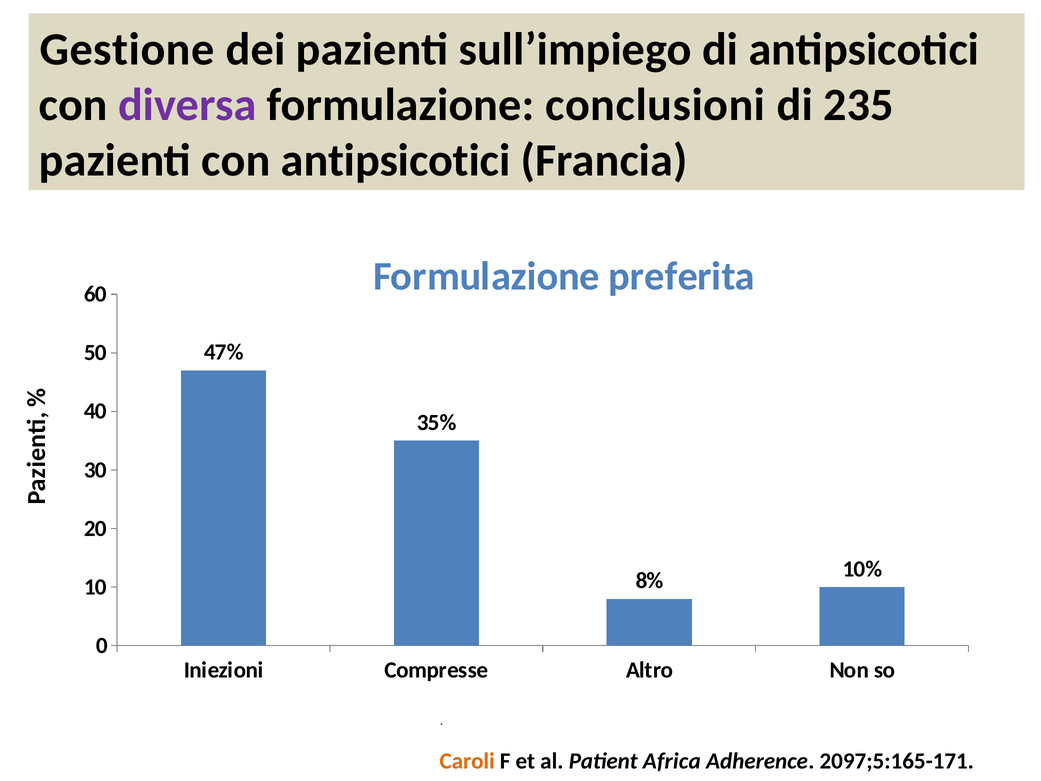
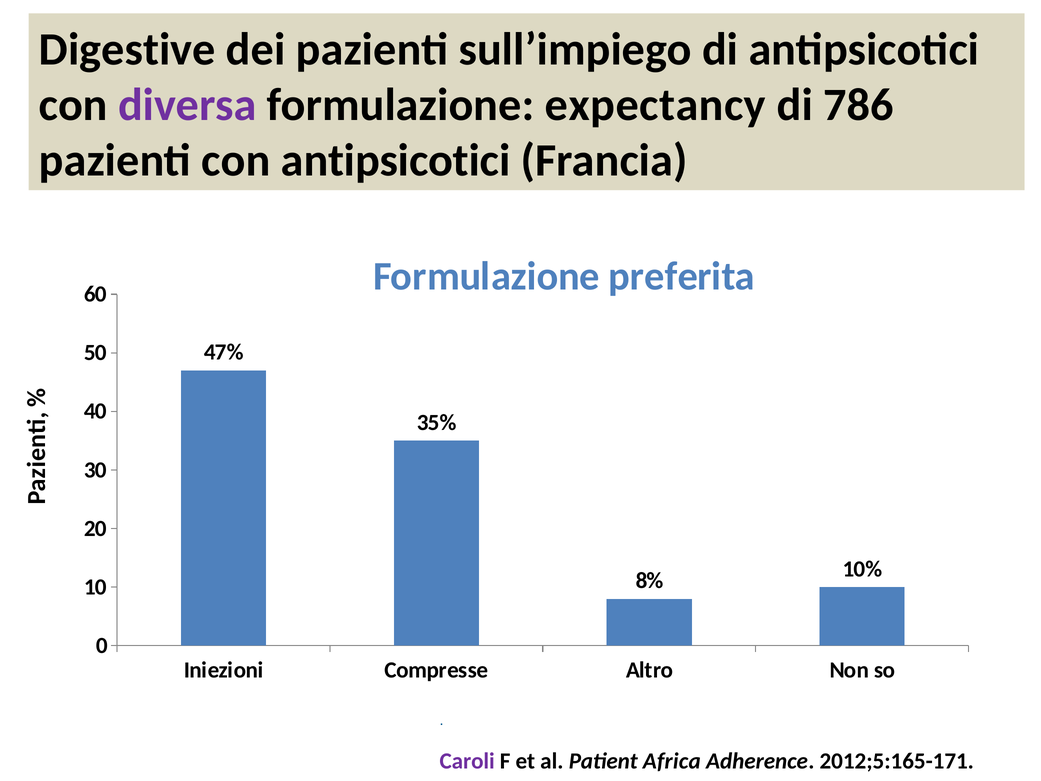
Gestione: Gestione -> Digestive
conclusioni: conclusioni -> expectancy
235: 235 -> 786
Caroli colour: orange -> purple
2097;5:165-171: 2097;5:165-171 -> 2012;5:165-171
